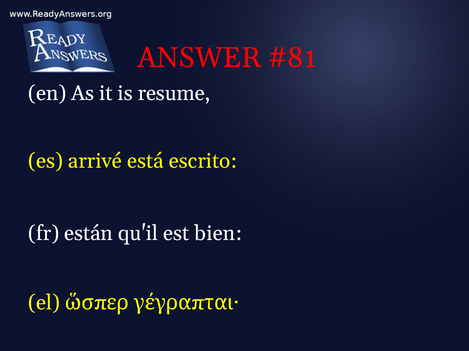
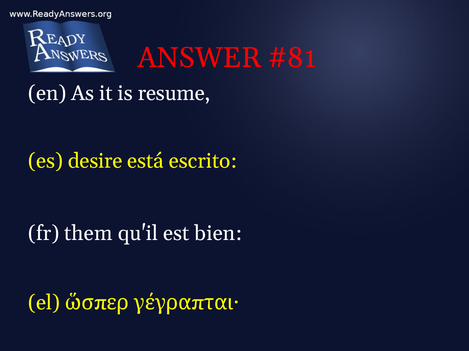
arrivé: arrivé -> desire
están: están -> them
